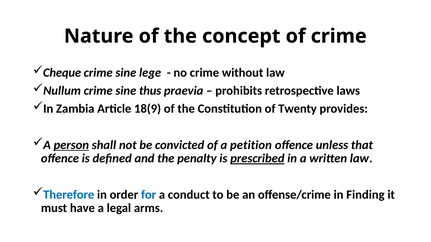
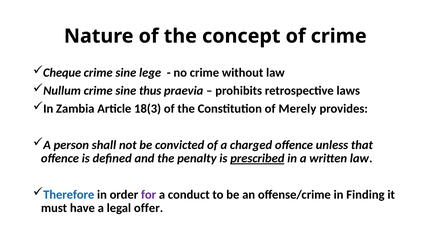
18(9: 18(9 -> 18(3
Twenty: Twenty -> Merely
person underline: present -> none
petition: petition -> charged
for colour: blue -> purple
arms: arms -> offer
